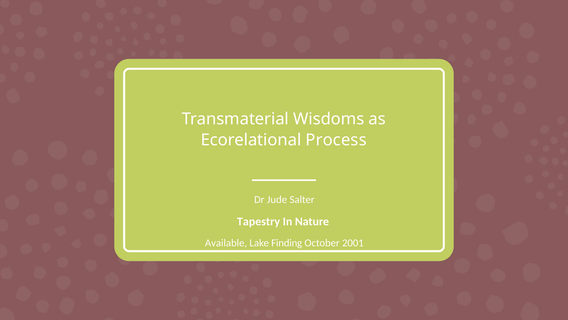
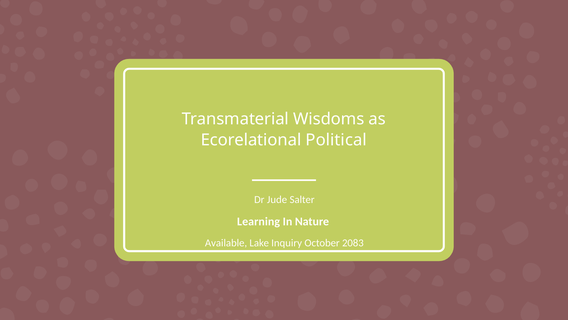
Process: Process -> Political
Tapestry: Tapestry -> Learning
Finding: Finding -> Inquiry
2001: 2001 -> 2083
